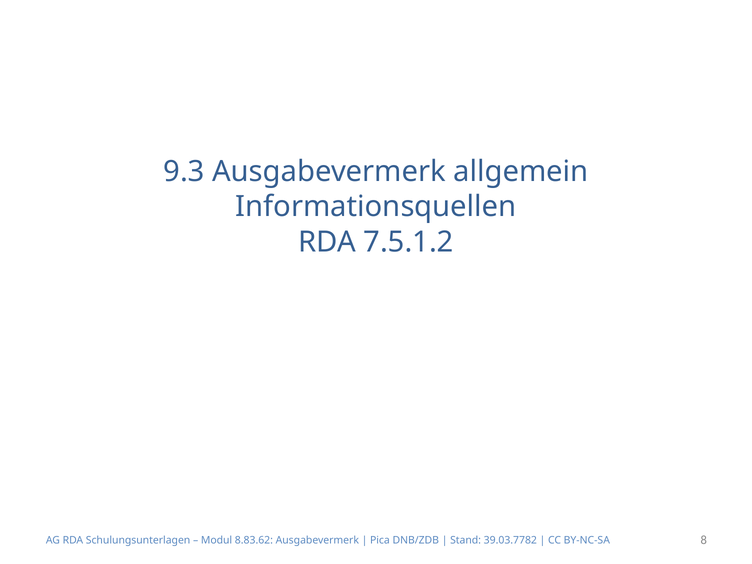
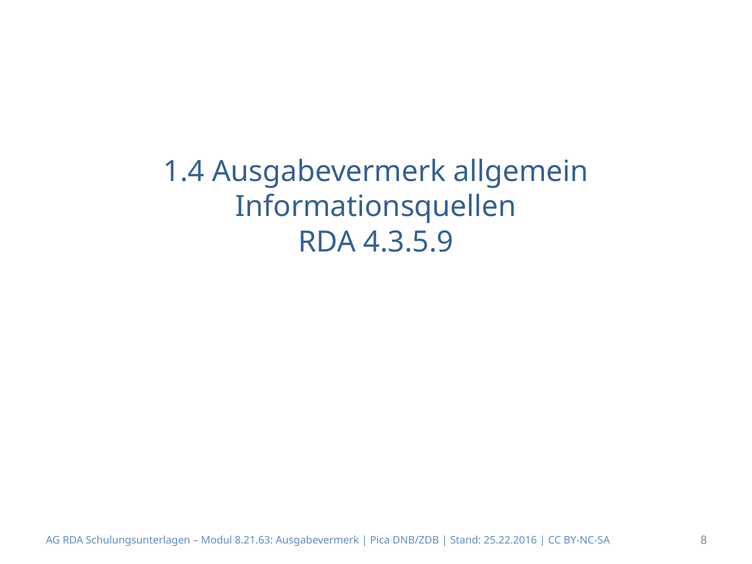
9.3: 9.3 -> 1.4
7.5.1.2: 7.5.1.2 -> 4.3.5.9
8.83.62: 8.83.62 -> 8.21.63
39.03.7782: 39.03.7782 -> 25.22.2016
